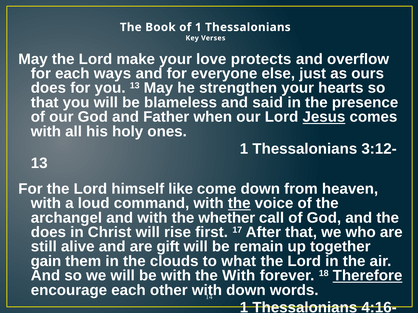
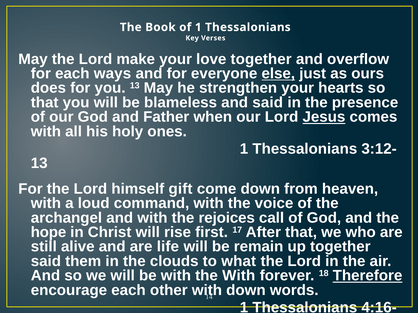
love protects: protects -> together
else underline: none -> present
like: like -> gift
the at (239, 204) underline: present -> none
whether: whether -> rejoices
does at (48, 233): does -> hope
gift: gift -> life
gain at (46, 262): gain -> said
